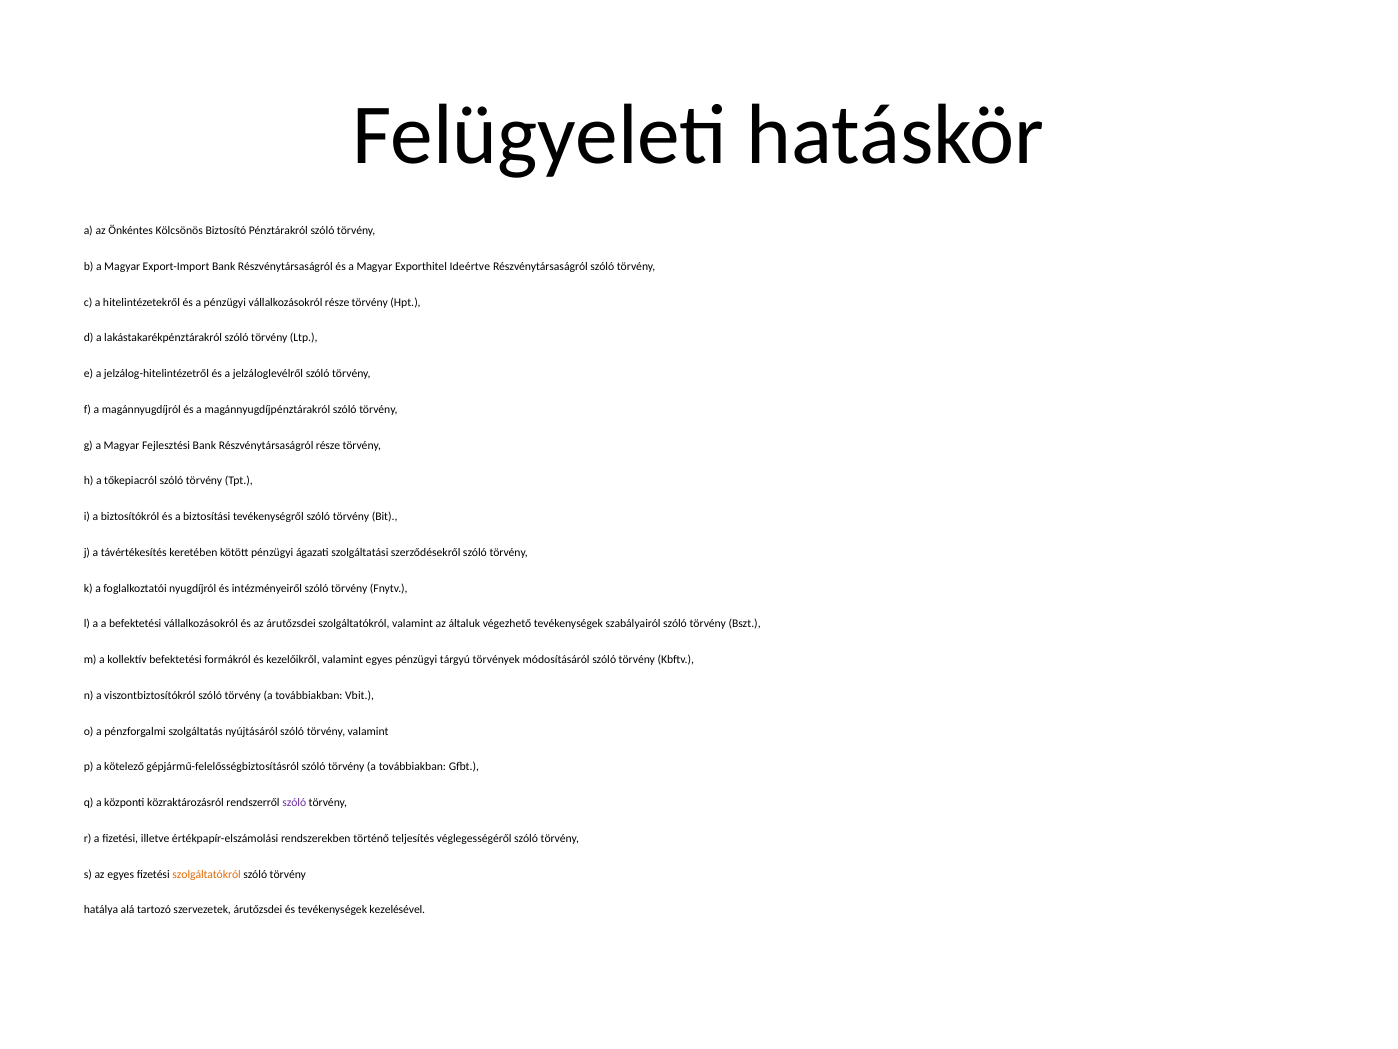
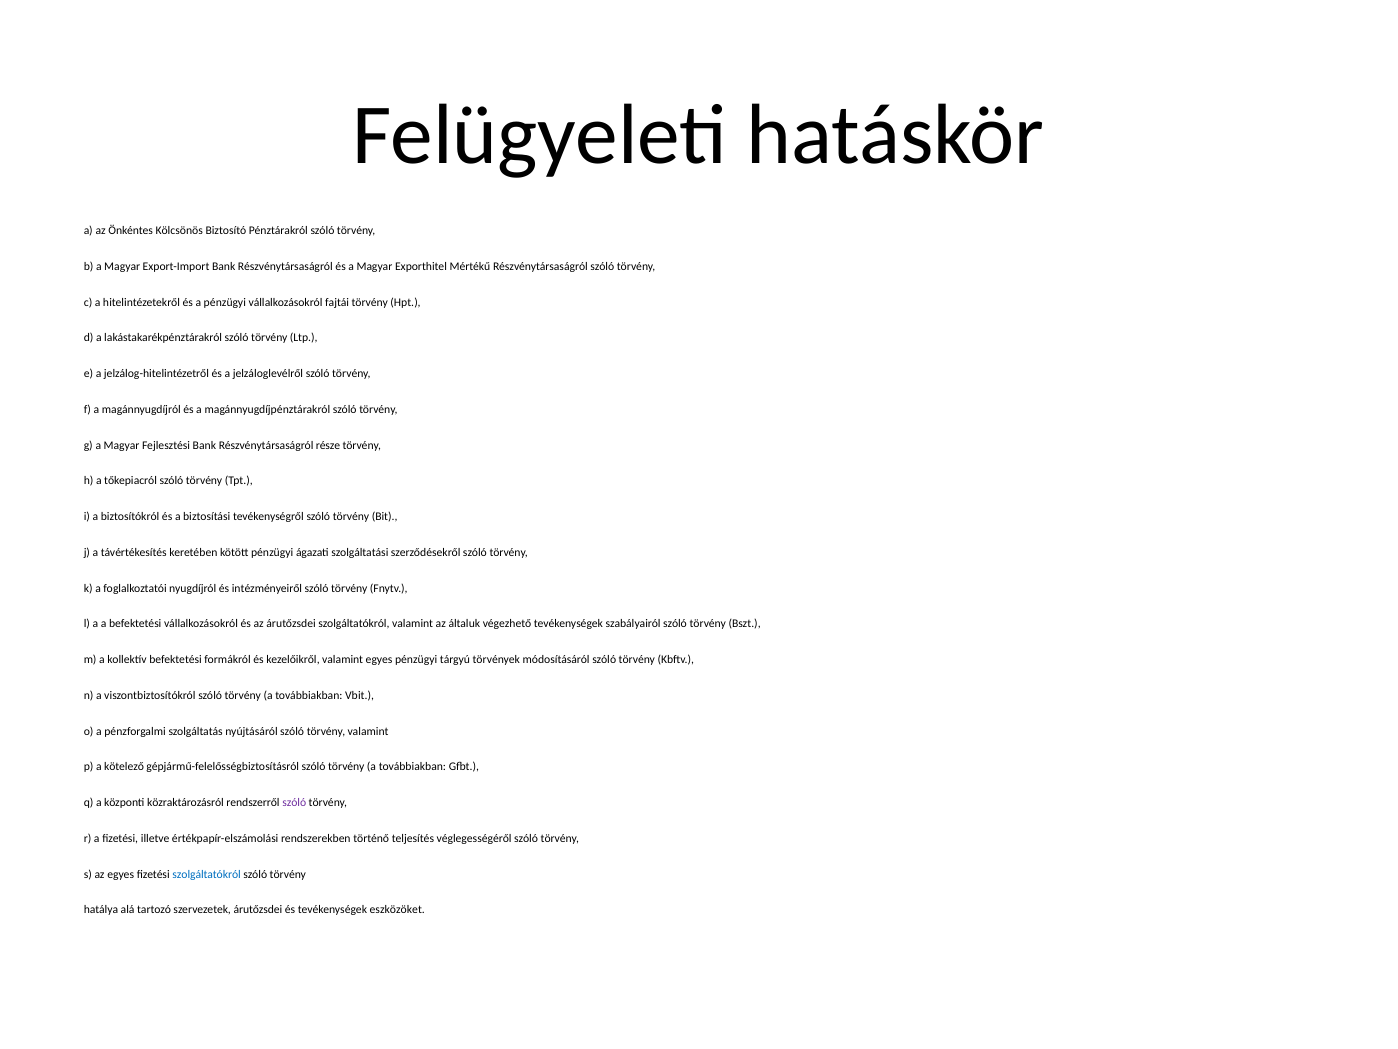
Ideértve: Ideértve -> Mértékű
vállalkozásokról része: része -> fajtái
szolgáltatókról at (207, 874) colour: orange -> blue
kezelésével: kezelésével -> eszközöket
